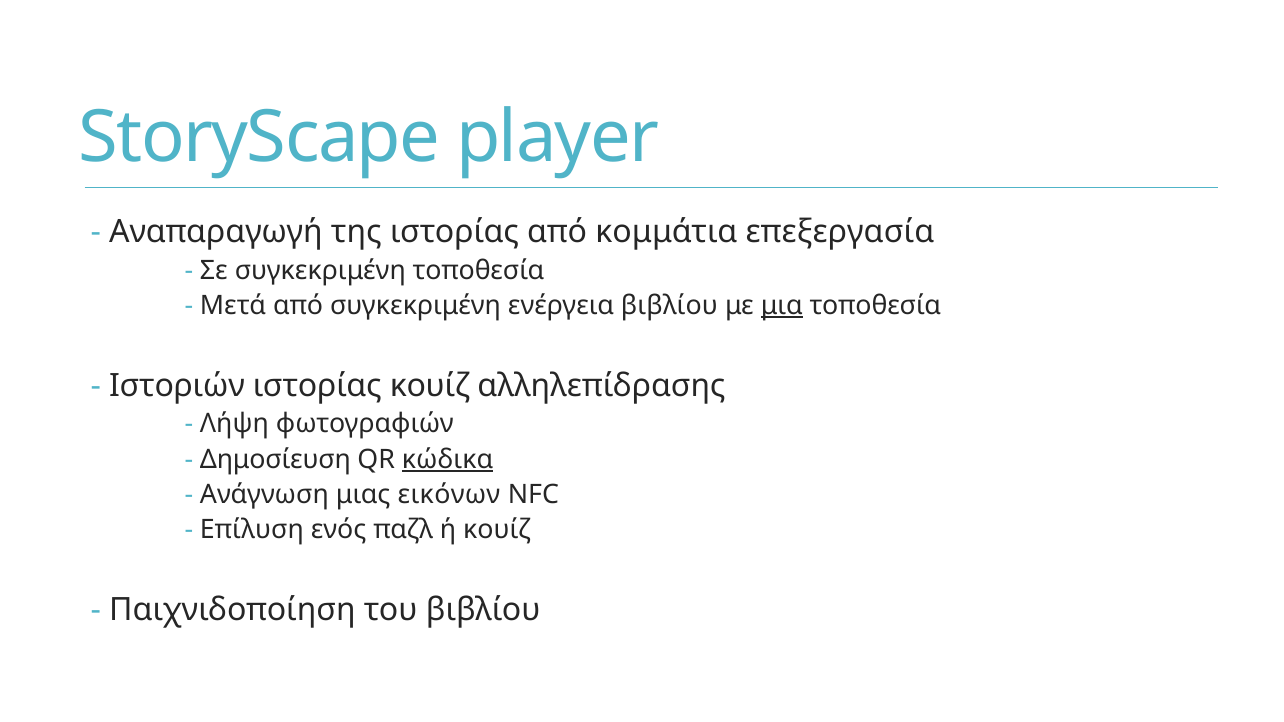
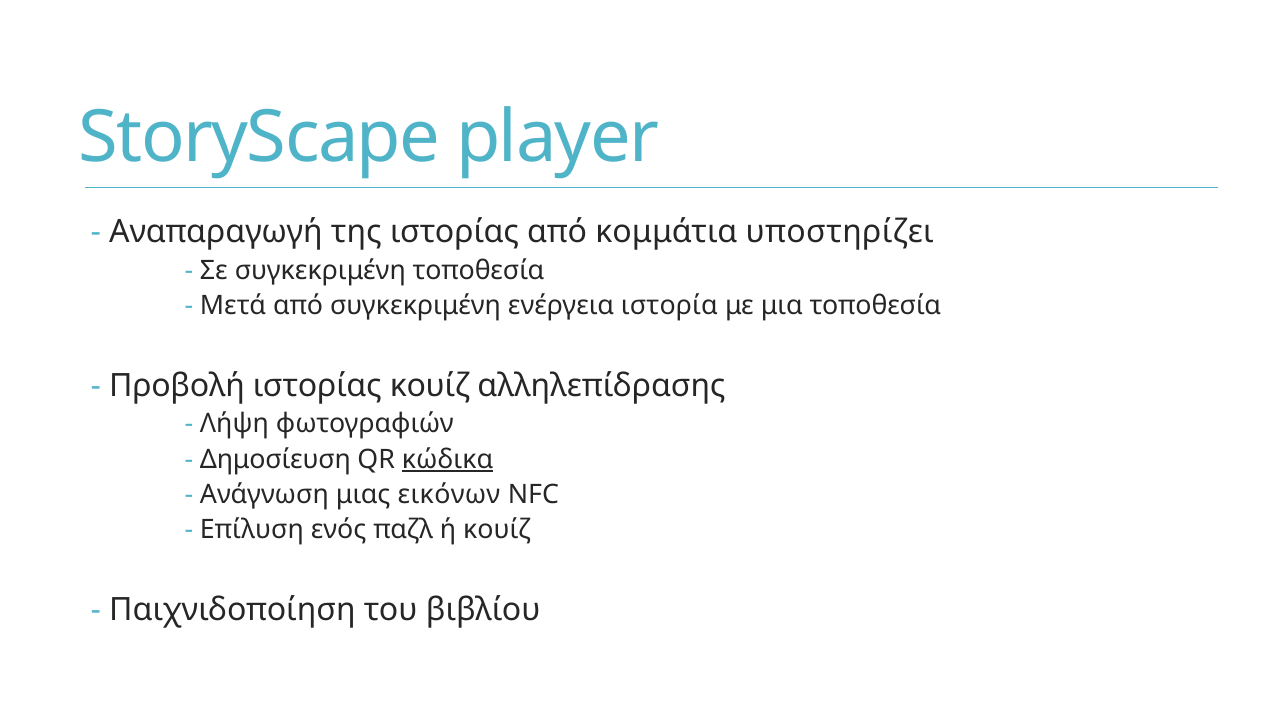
επεξεργασία: επεξεργασία -> υποστηρίζει
ενέργεια βιβλίου: βιβλίου -> ιστορία
μια underline: present -> none
Ιστοριών: Ιστοριών -> Προβολή
